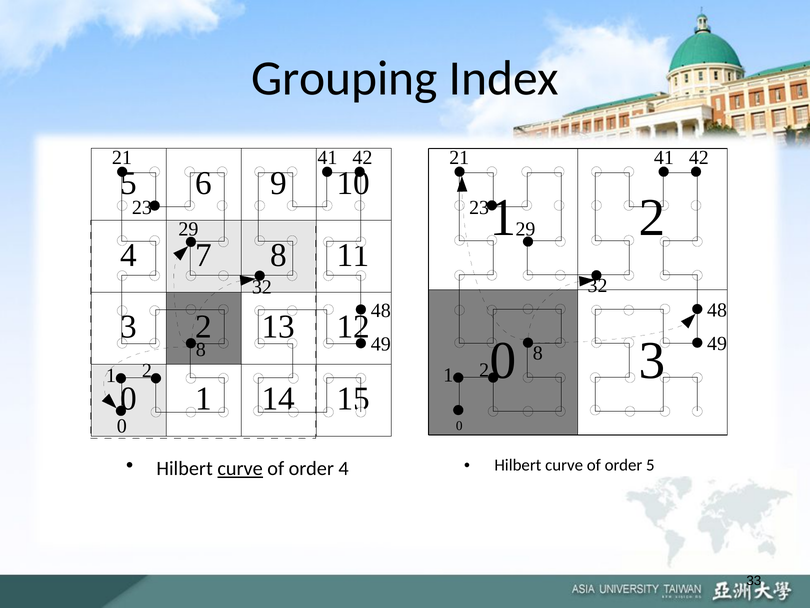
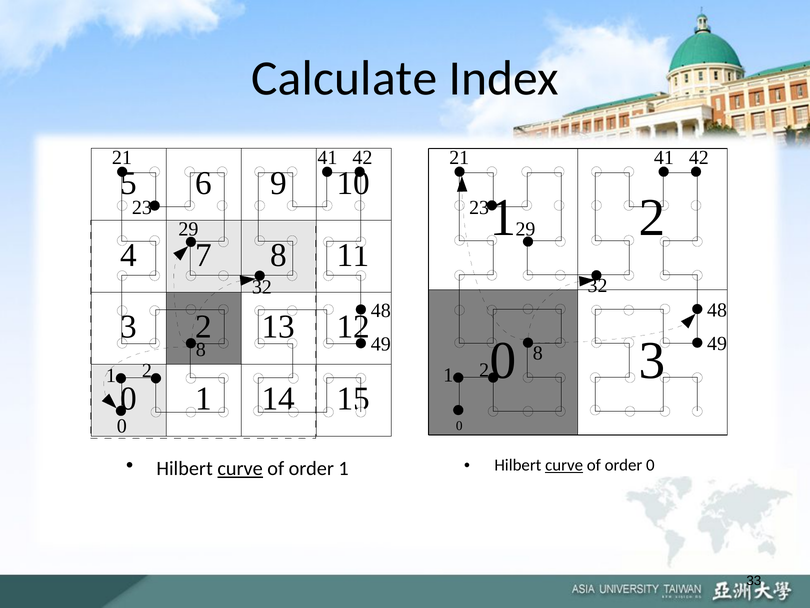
Grouping: Grouping -> Calculate
order 4: 4 -> 1
curve at (564, 465) underline: none -> present
order 5: 5 -> 0
